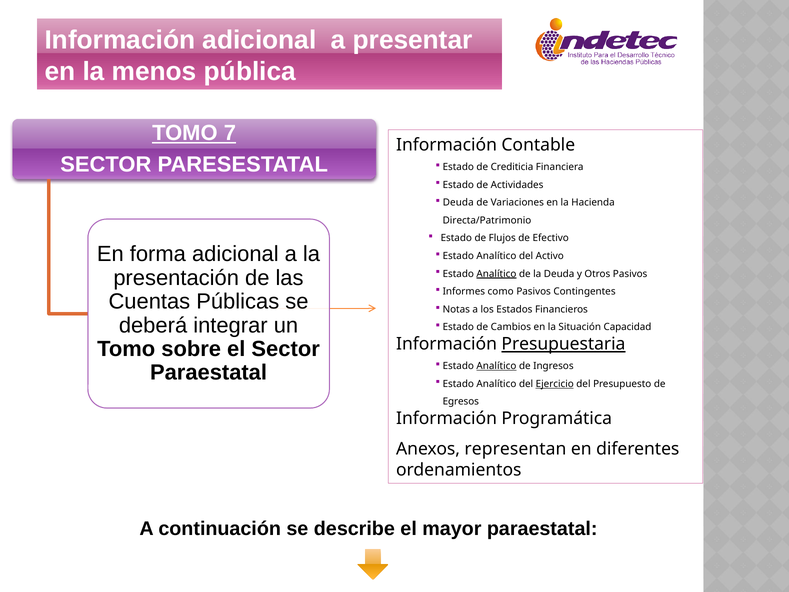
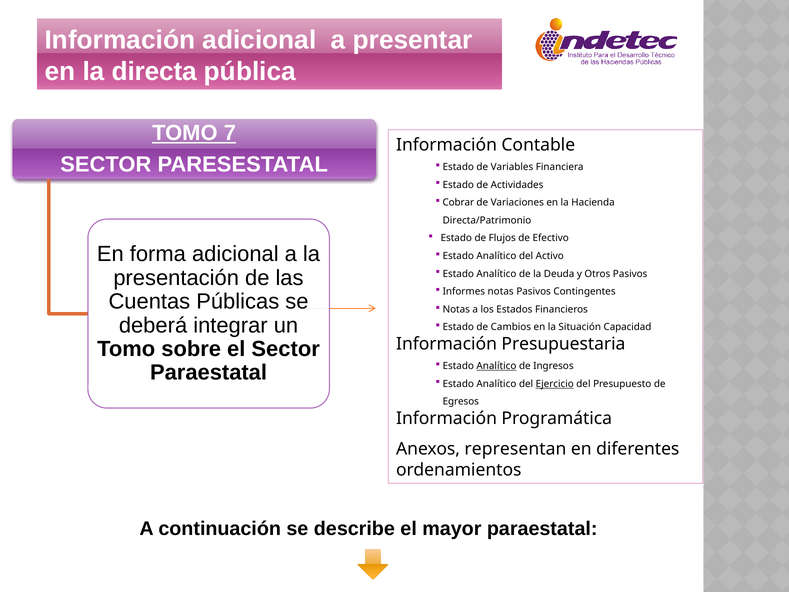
menos: menos -> directa
Crediticia: Crediticia -> Variables
Deuda at (458, 202): Deuda -> Cobrar
Analítico at (496, 274) underline: present -> none
Informes como: como -> notas
Presupuestaria underline: present -> none
